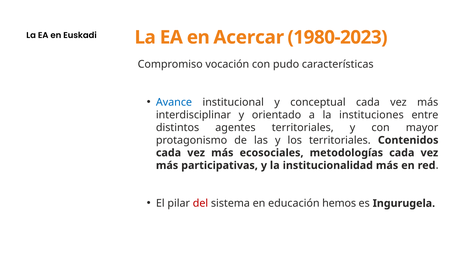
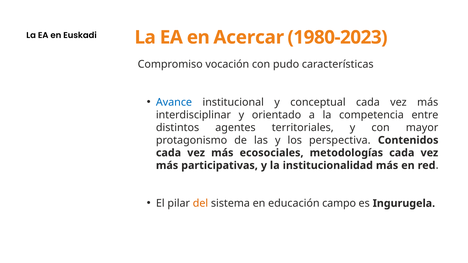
instituciones: instituciones -> competencia
los territoriales: territoriales -> perspectiva
del colour: red -> orange
hemos: hemos -> campo
